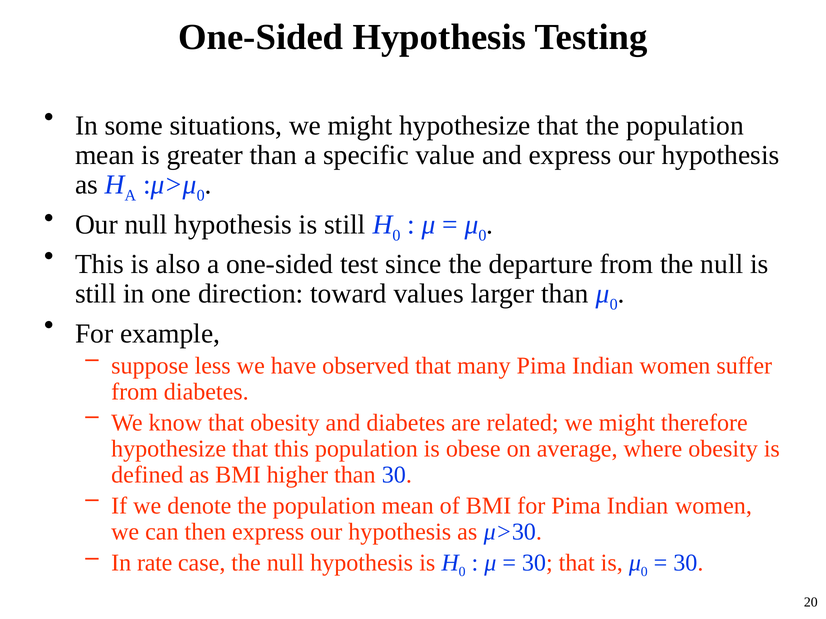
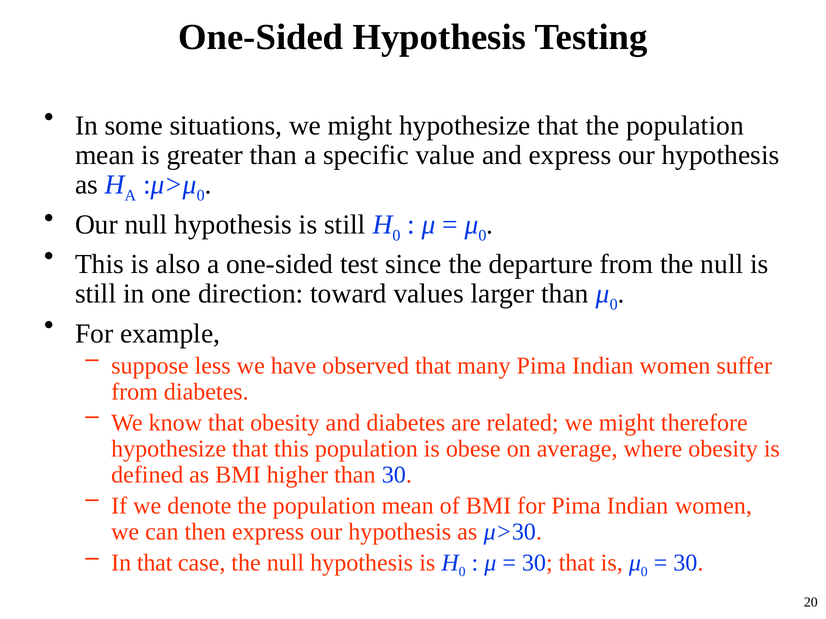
In rate: rate -> that
